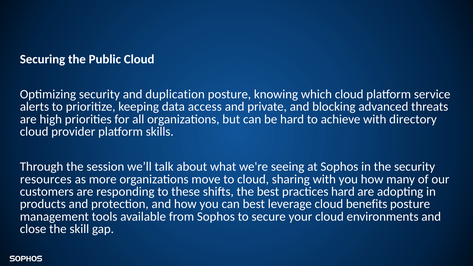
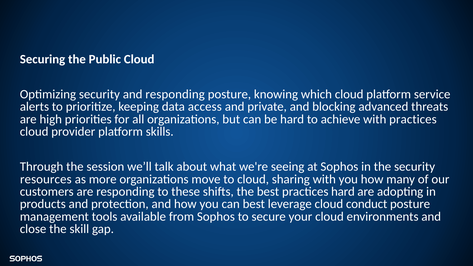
and duplication: duplication -> responding
with directory: directory -> practices
benefits: benefits -> conduct
